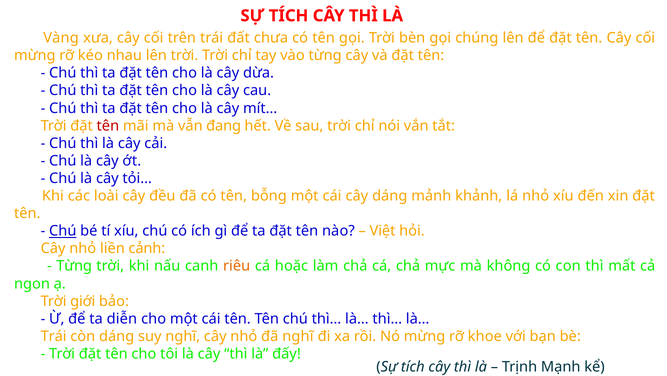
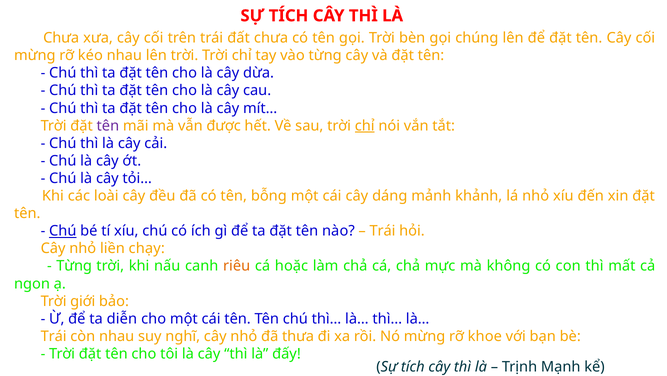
Vàng at (61, 38): Vàng -> Chưa
tên at (108, 126) colour: red -> purple
đang: đang -> được
chỉ at (365, 126) underline: none -> present
Việt at (383, 231): Việt -> Trái
cảnh: cảnh -> chạy
còn dáng: dáng -> nhau
đã nghĩ: nghĩ -> thưa
